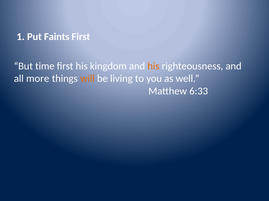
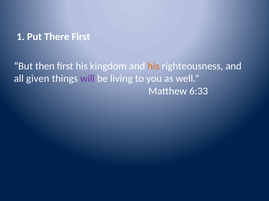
Faints: Faints -> There
time: time -> then
more: more -> given
will colour: orange -> purple
